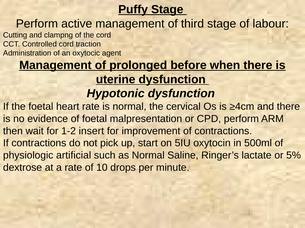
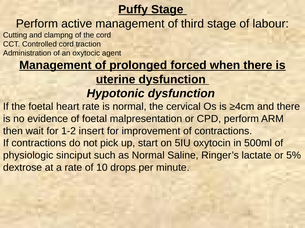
before: before -> forced
artificial: artificial -> sinciput
